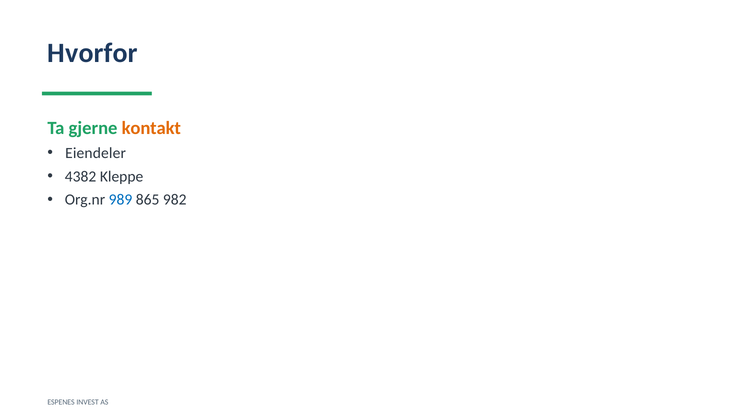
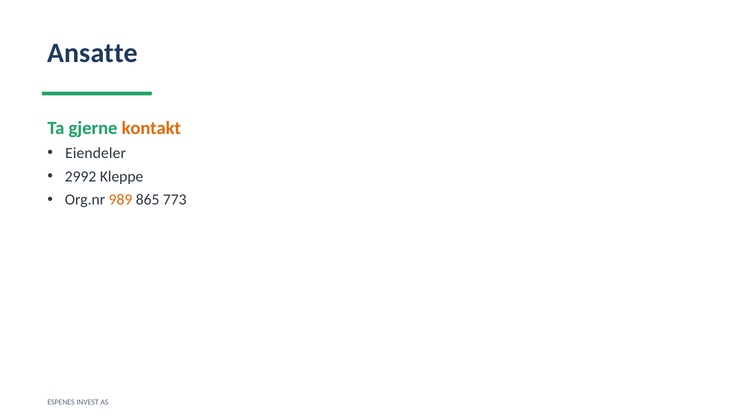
Hvorfor: Hvorfor -> Ansatte
4382: 4382 -> 2992
989 colour: blue -> orange
982: 982 -> 773
